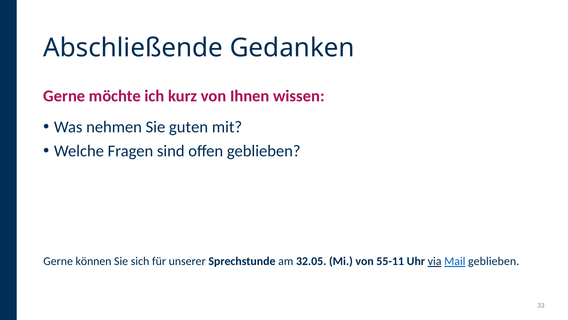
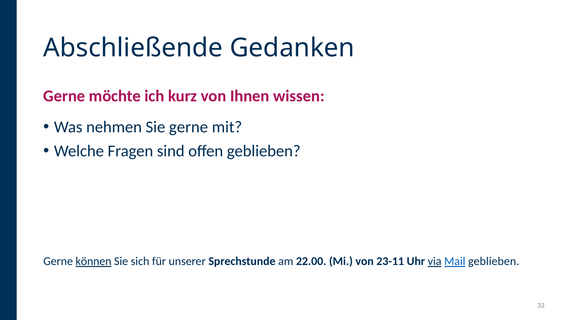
Sie guten: guten -> gerne
können underline: none -> present
32.05: 32.05 -> 22.00
55-11: 55-11 -> 23-11
